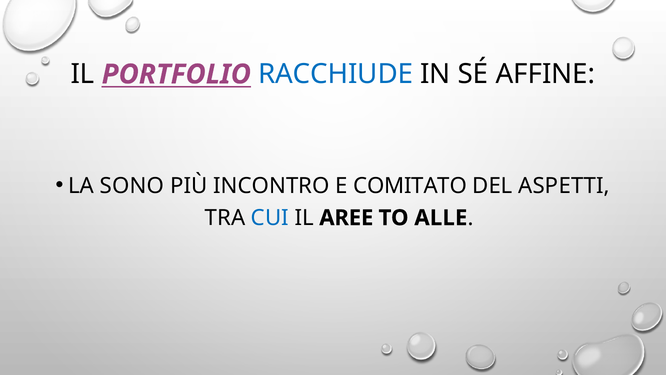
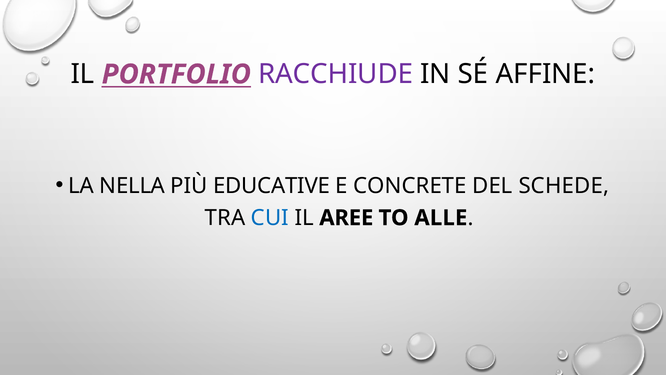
RACCHIUDE colour: blue -> purple
SONO: SONO -> NELLA
INCONTRO: INCONTRO -> EDUCATIVE
COMITATO: COMITATO -> CONCRETE
ASPETTI: ASPETTI -> SCHEDE
